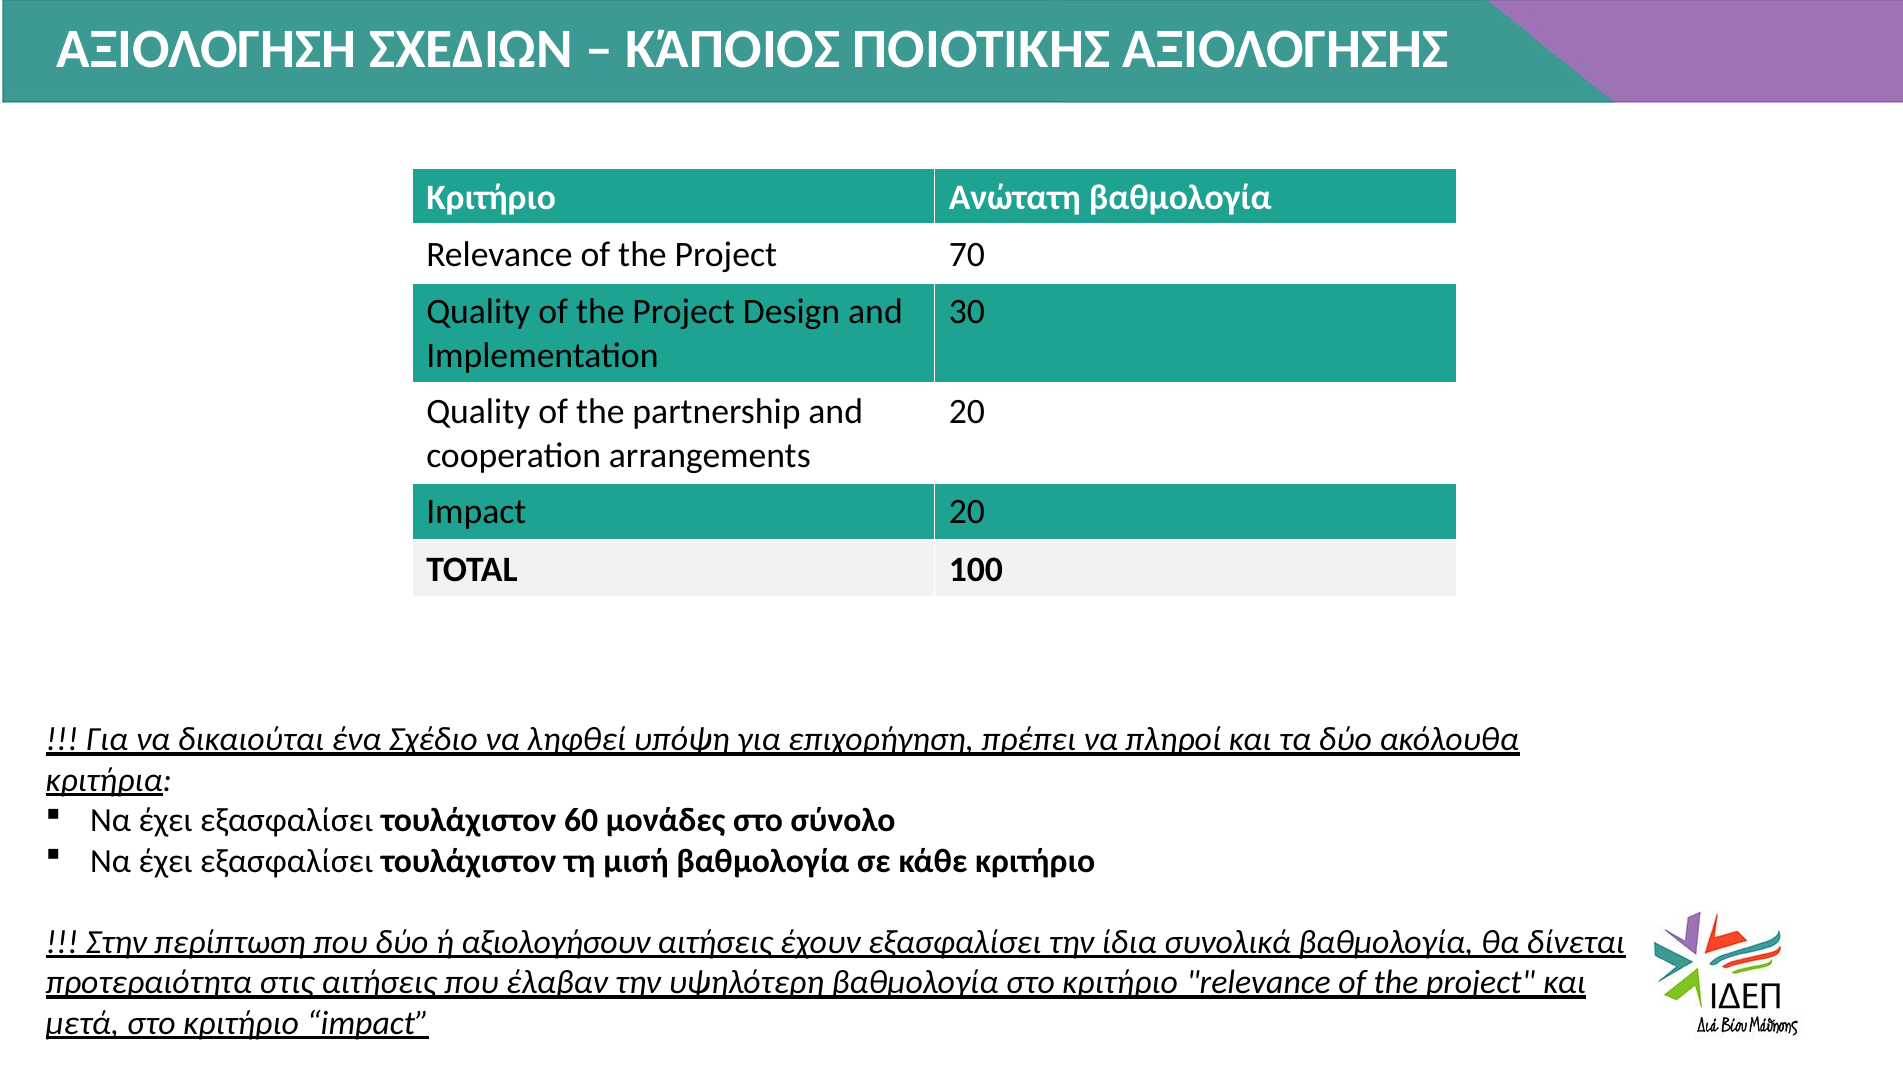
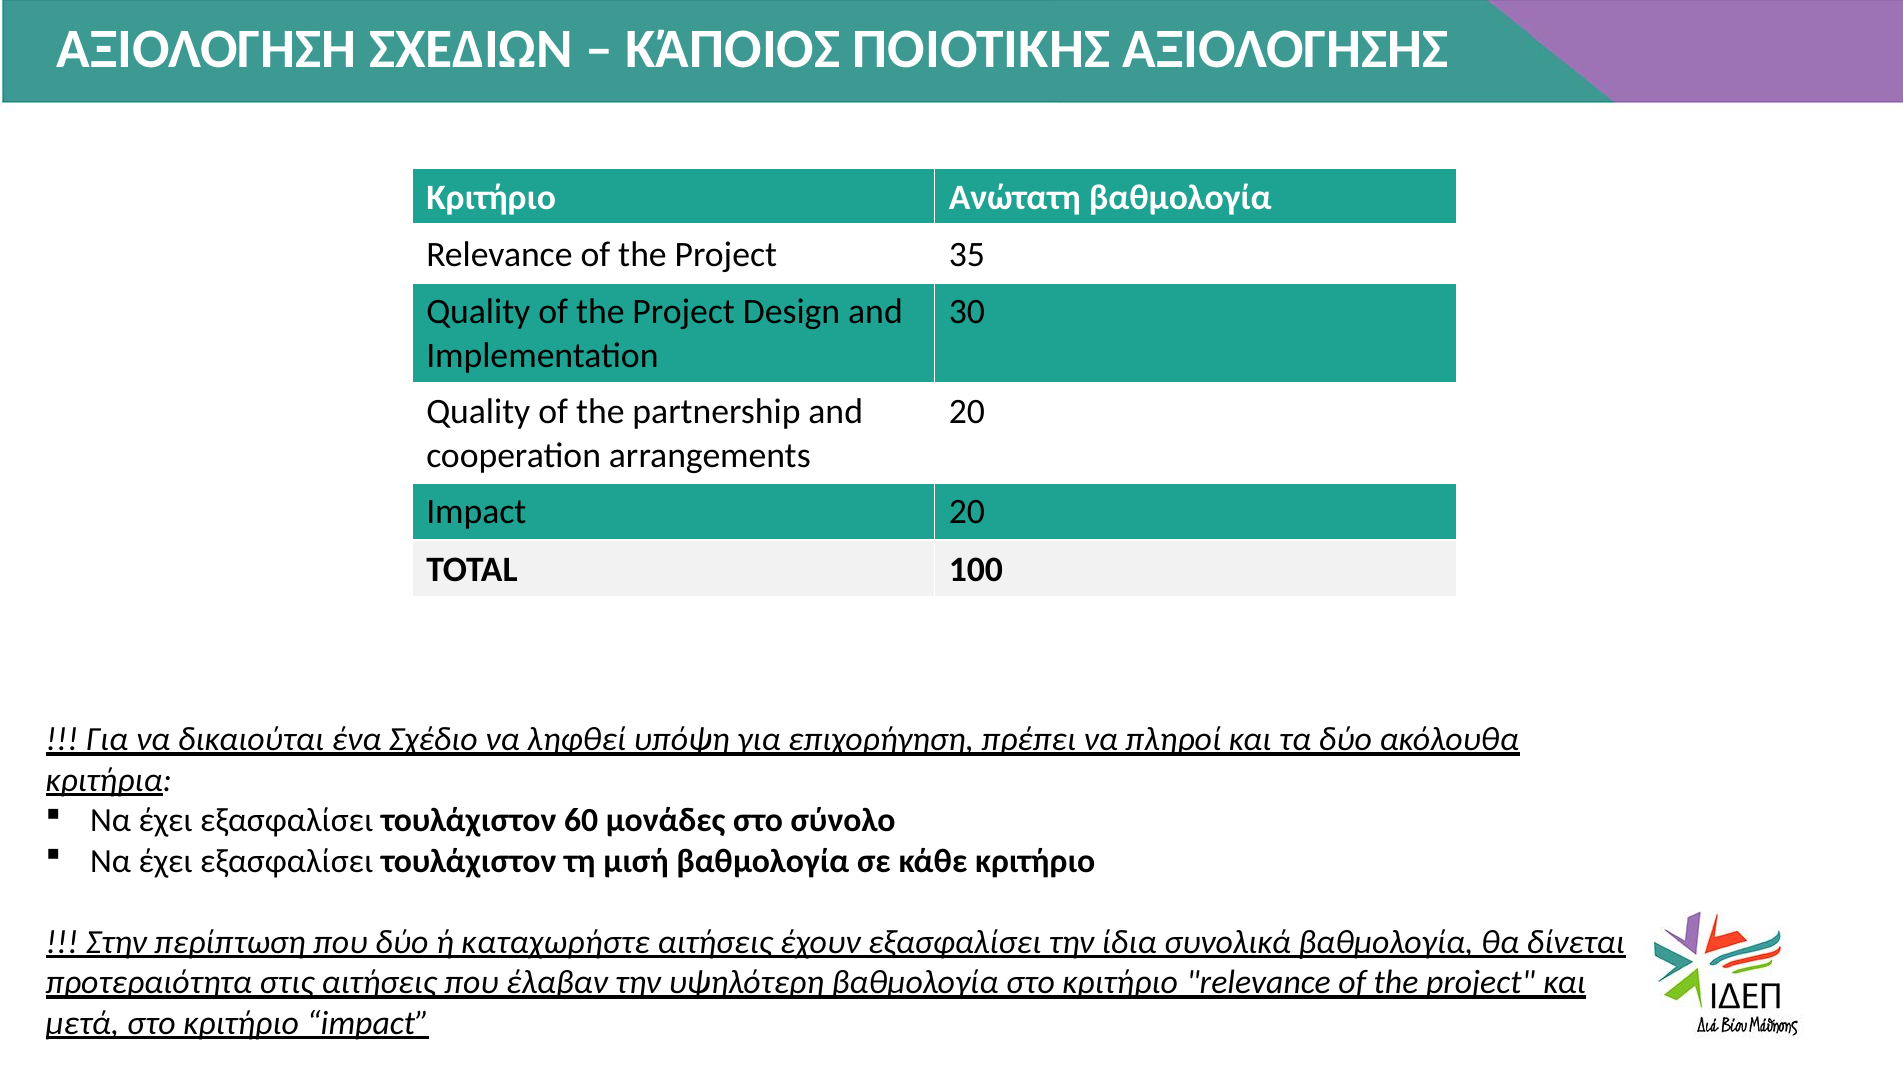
70: 70 -> 35
αξιολογήσουν: αξιολογήσουν -> καταχωρήστε
